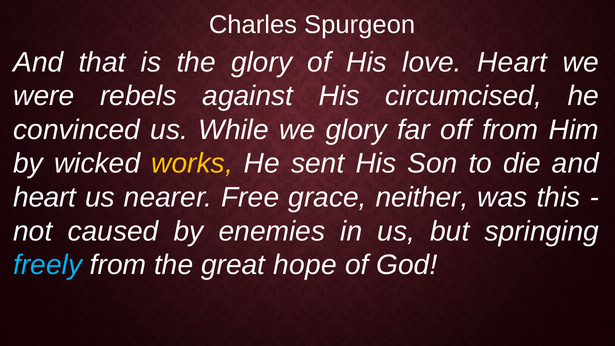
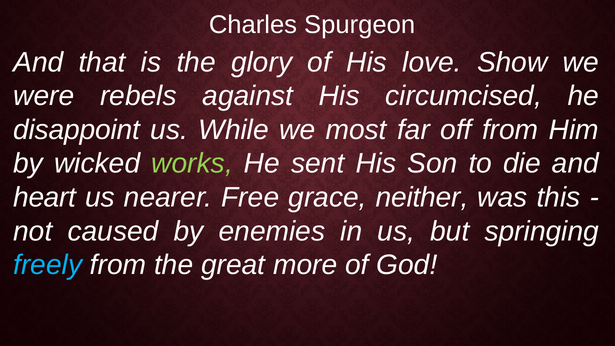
love Heart: Heart -> Show
convinced: convinced -> disappoint
we glory: glory -> most
works colour: yellow -> light green
hope: hope -> more
